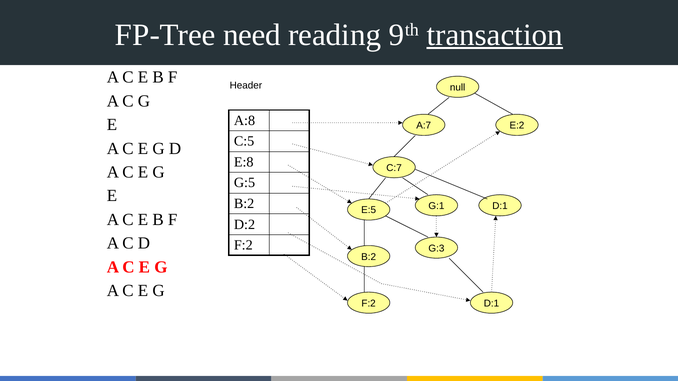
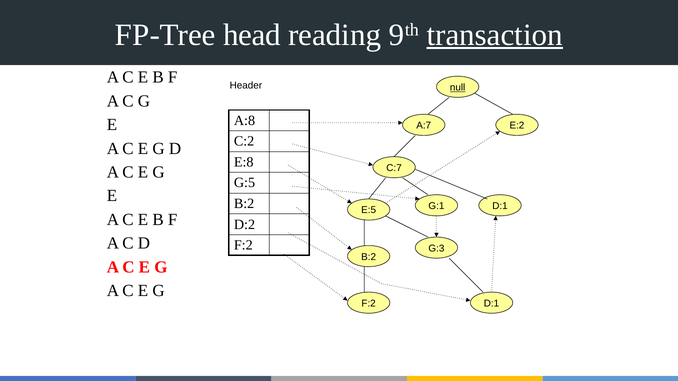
need: need -> head
null underline: none -> present
C:5: C:5 -> C:2
